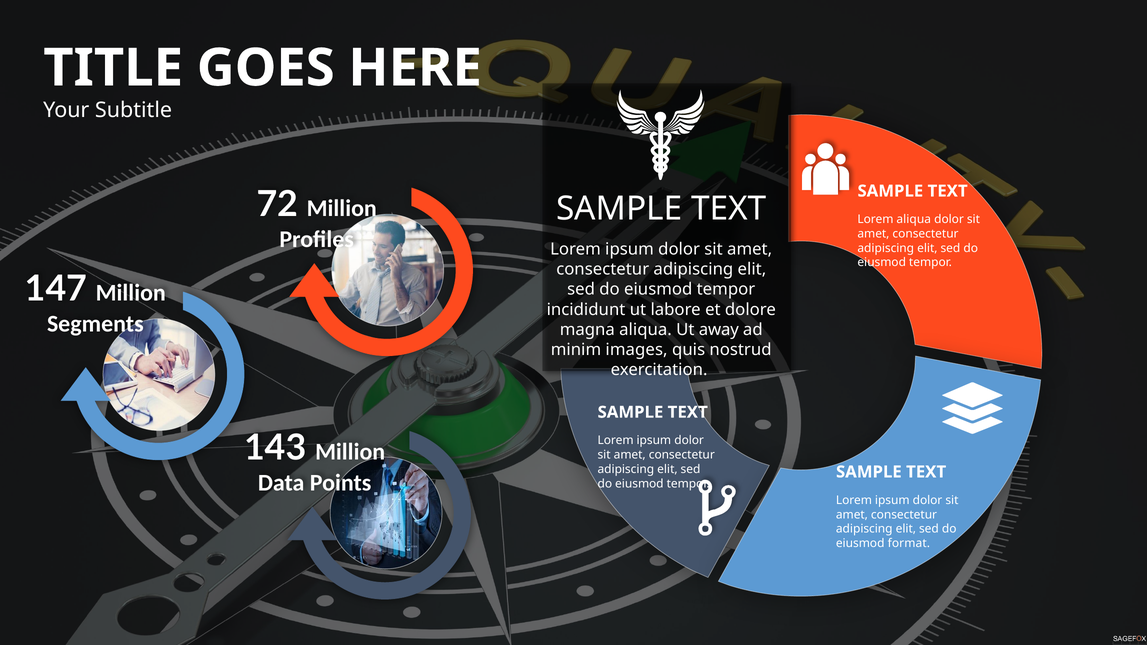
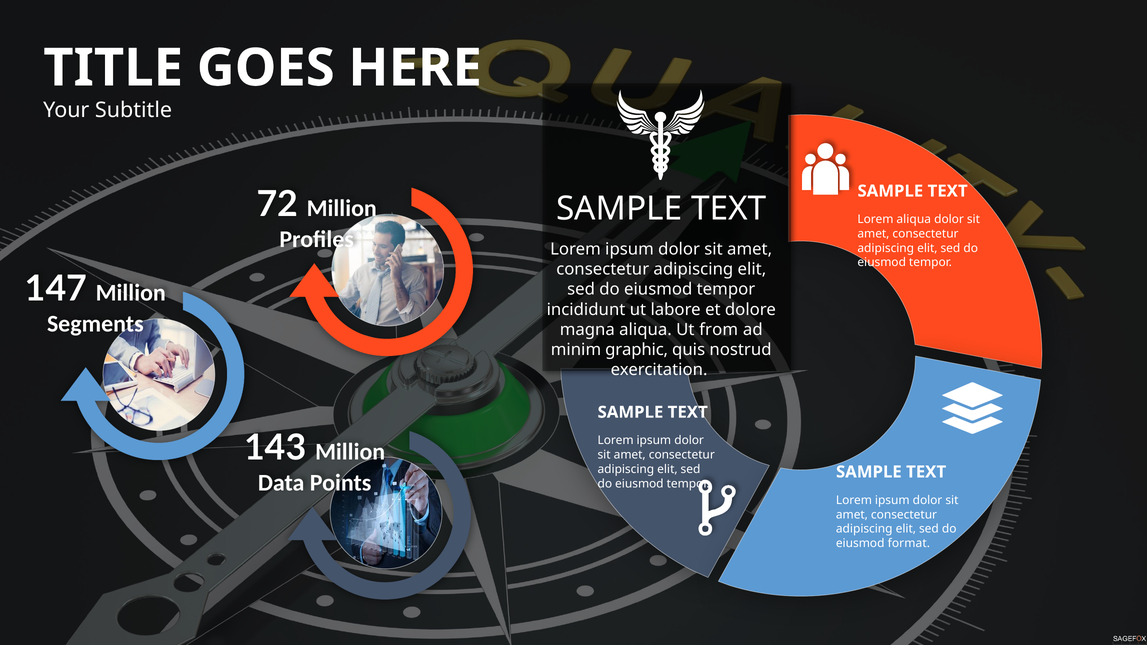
away: away -> from
images: images -> graphic
